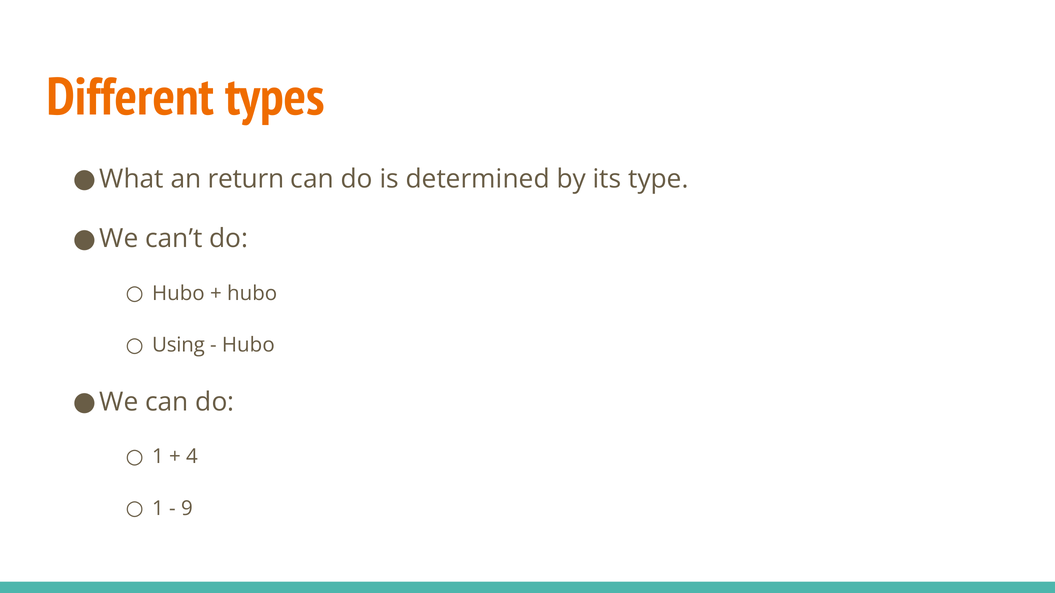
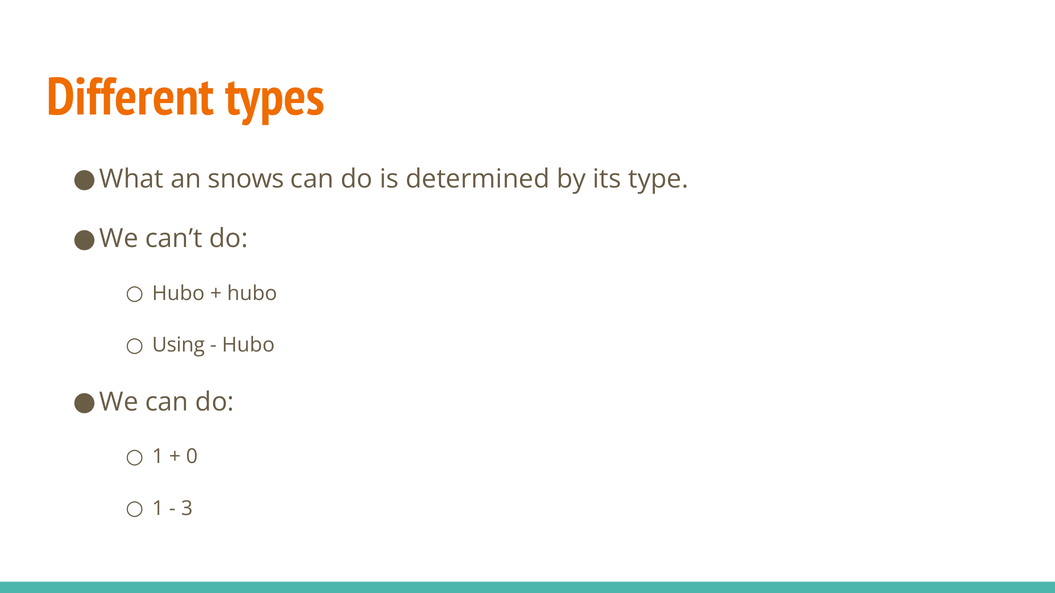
return: return -> snows
4: 4 -> 0
9: 9 -> 3
